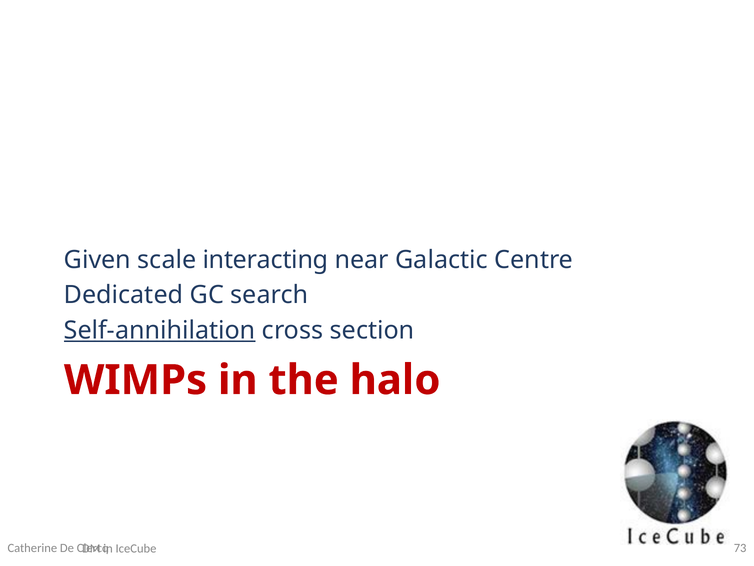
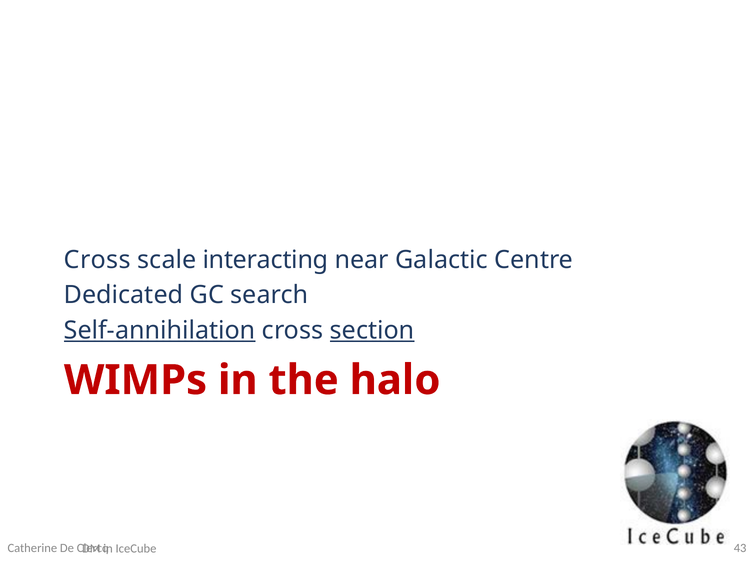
Given at (97, 260): Given -> Cross
section underline: none -> present
73: 73 -> 43
